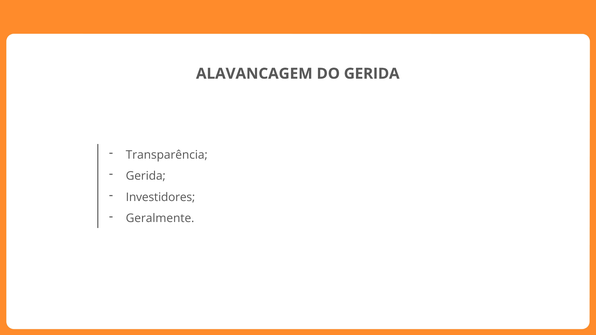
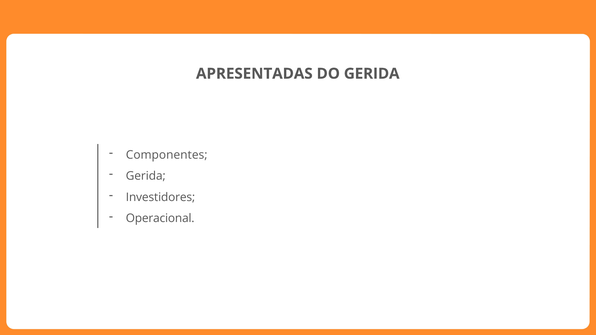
ALAVANCAGEM: ALAVANCAGEM -> APRESENTADAS
Transparência: Transparência -> Componentes
Geralmente: Geralmente -> Operacional
